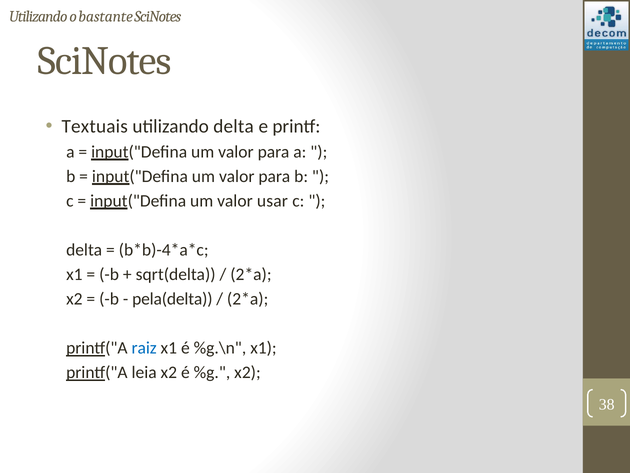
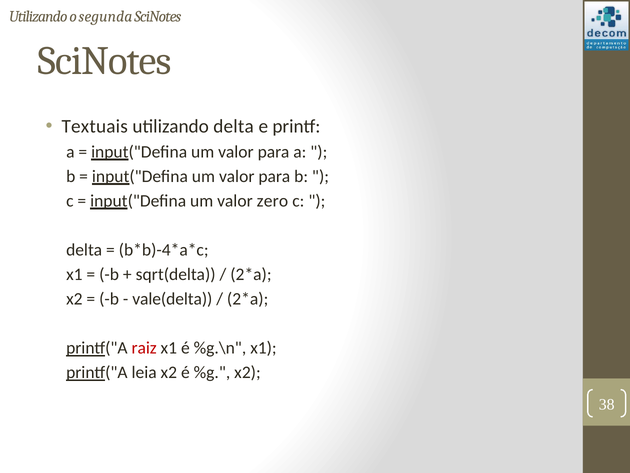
bastante: bastante -> segunda
usar: usar -> zero
pela(delta: pela(delta -> vale(delta
raiz colour: blue -> red
